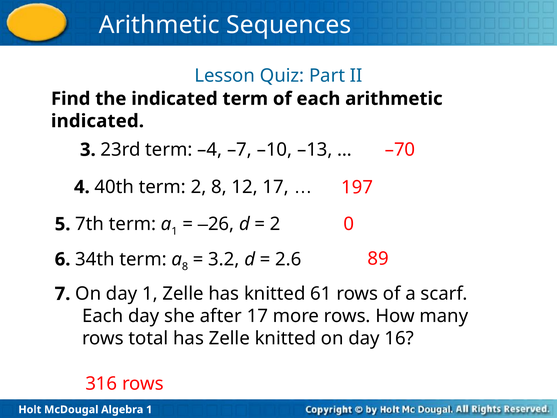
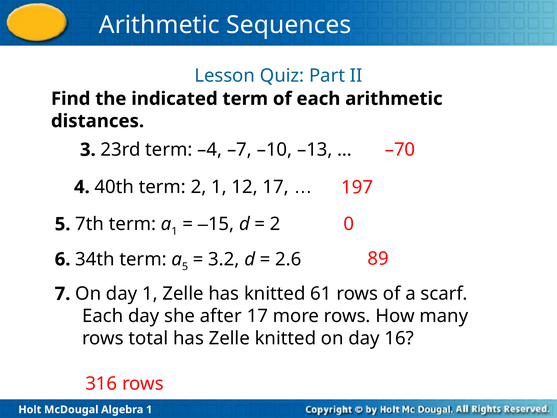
indicated at (97, 121): indicated -> distances
2 8: 8 -> 1
26: 26 -> 15
a 8: 8 -> 5
